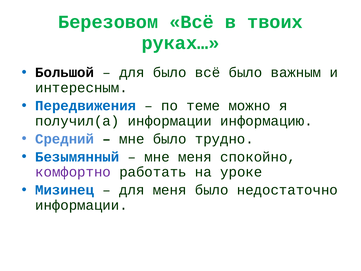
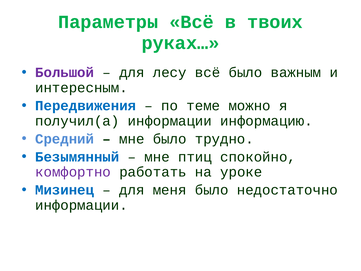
Березовом: Березовом -> Параметры
Большой colour: black -> purple
для было: было -> лесу
мне меня: меня -> птиц
